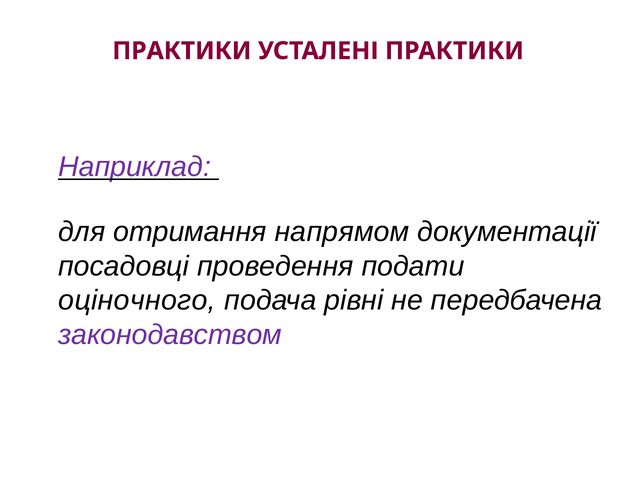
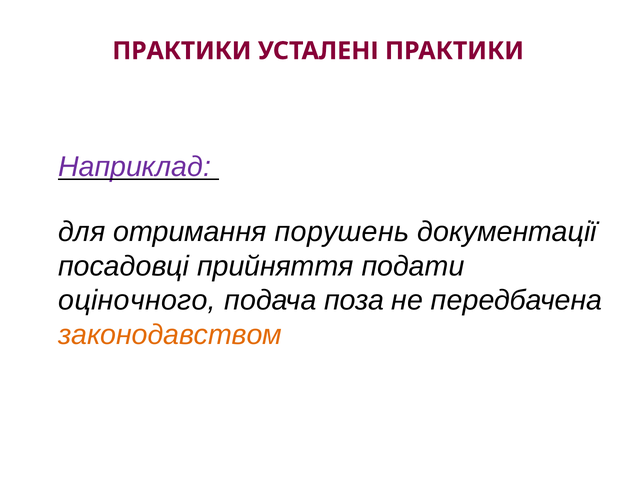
напрямом: напрямом -> порушень
проведення: проведення -> прийняття
рівні: рівні -> поза
законодавством colour: purple -> orange
